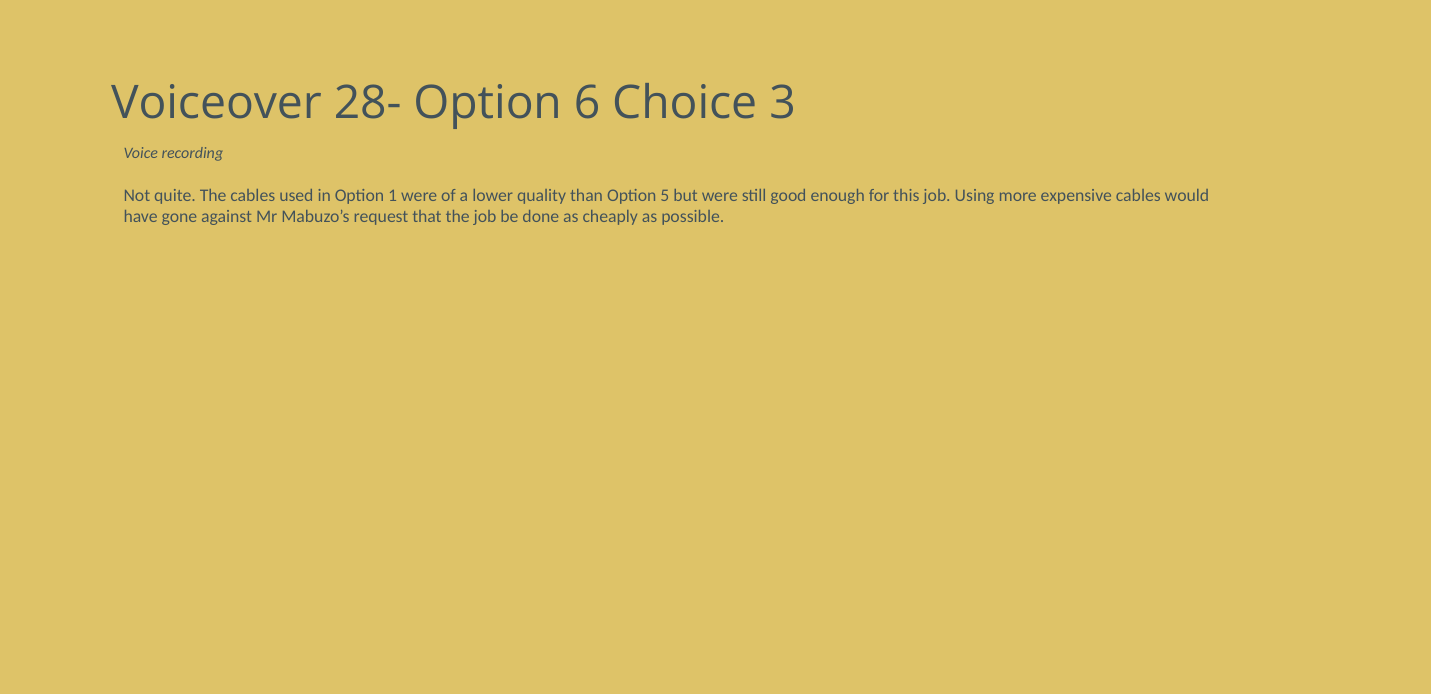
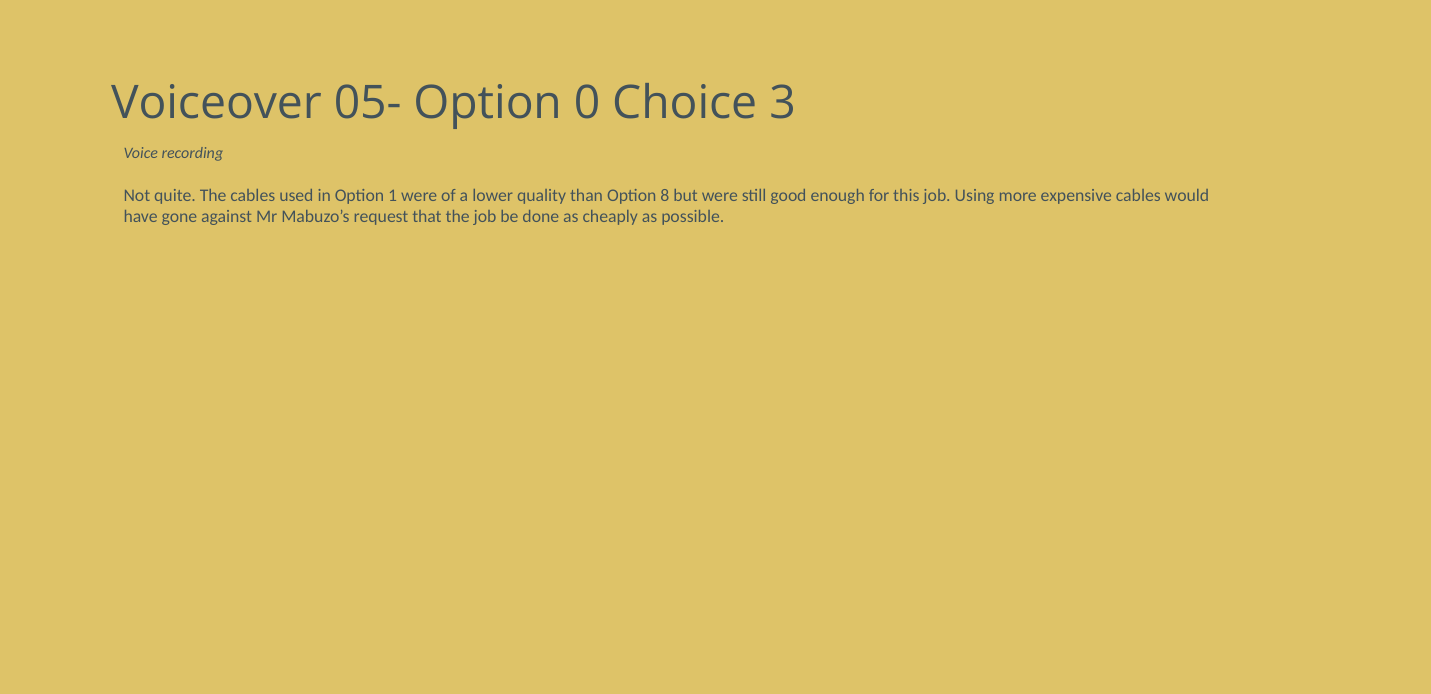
28-: 28- -> 05-
6: 6 -> 0
5: 5 -> 8
